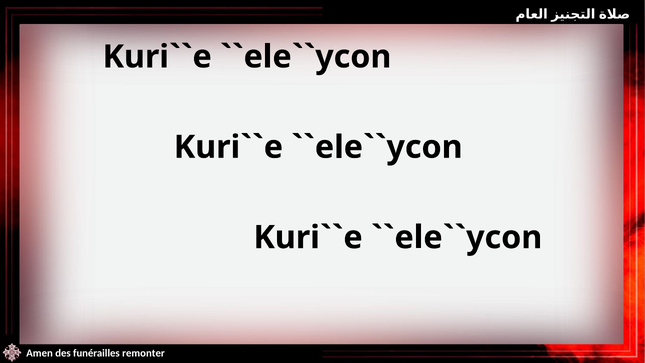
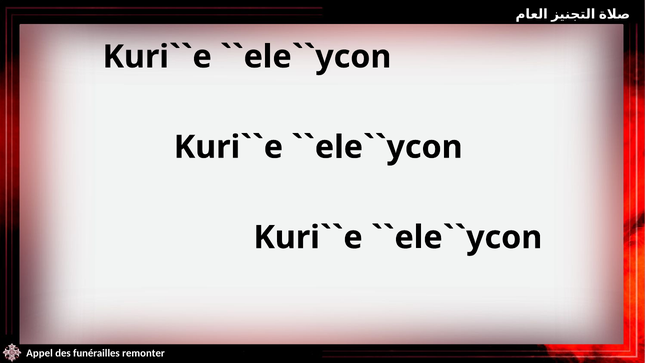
Amen: Amen -> Appel
